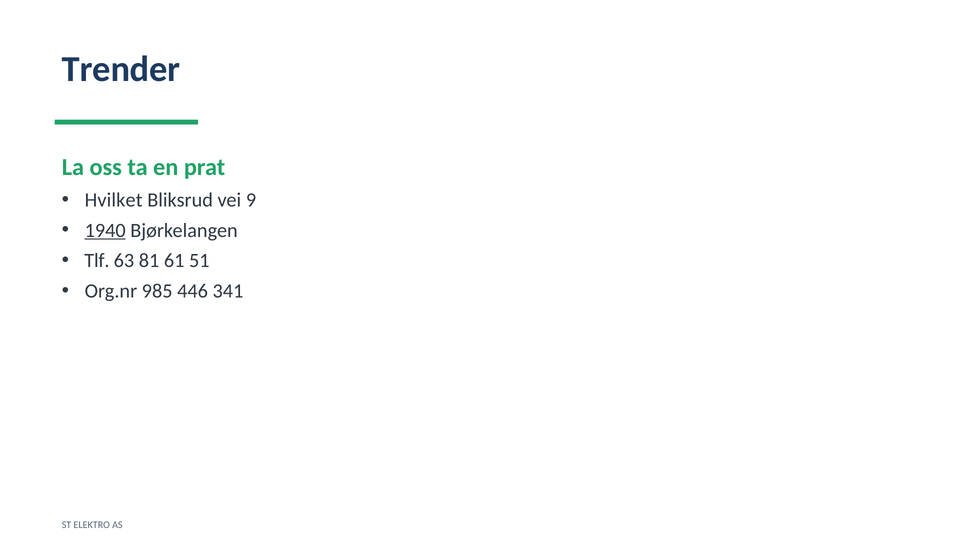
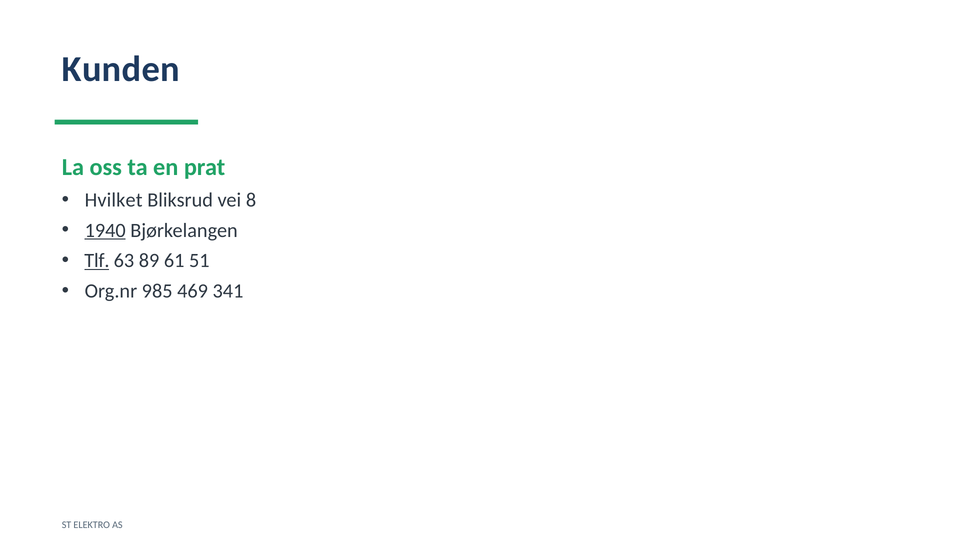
Trender: Trender -> Kunden
9: 9 -> 8
Tlf underline: none -> present
81: 81 -> 89
446: 446 -> 469
